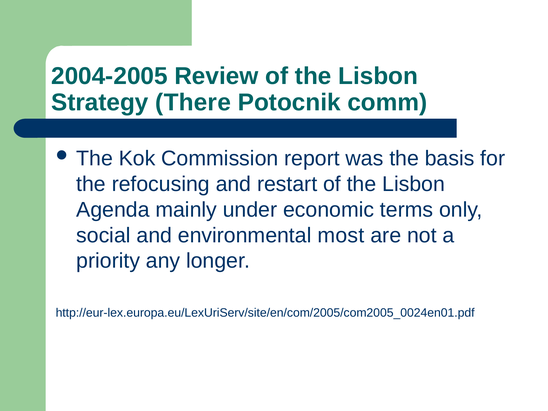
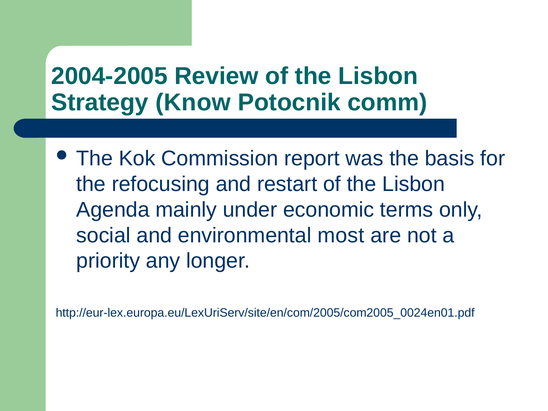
There: There -> Know
